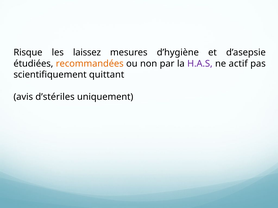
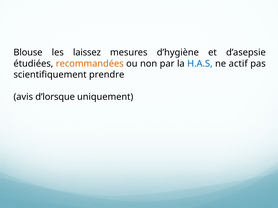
Risque: Risque -> Blouse
H.A.S colour: purple -> blue
quittant: quittant -> prendre
d’stériles: d’stériles -> d’lorsque
